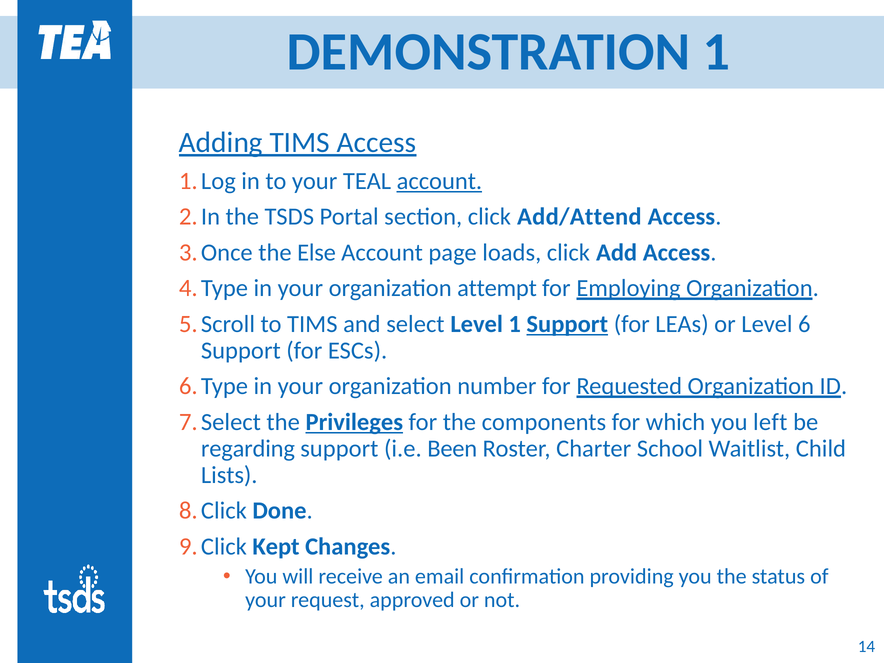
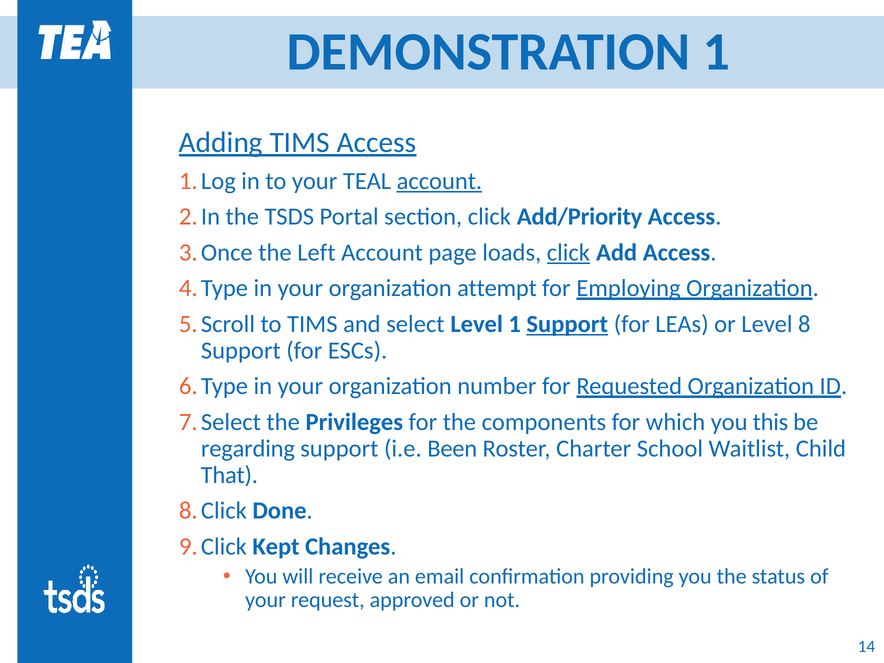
Add/Attend: Add/Attend -> Add/Priority
Else: Else -> Left
click at (568, 252) underline: none -> present
6: 6 -> 8
Privileges underline: present -> none
left: left -> this
Lists: Lists -> That
